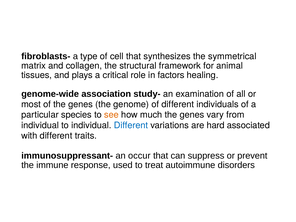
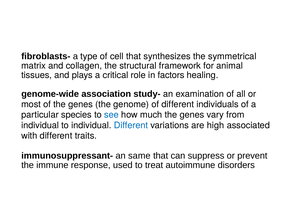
see colour: orange -> blue
hard: hard -> high
occur: occur -> same
